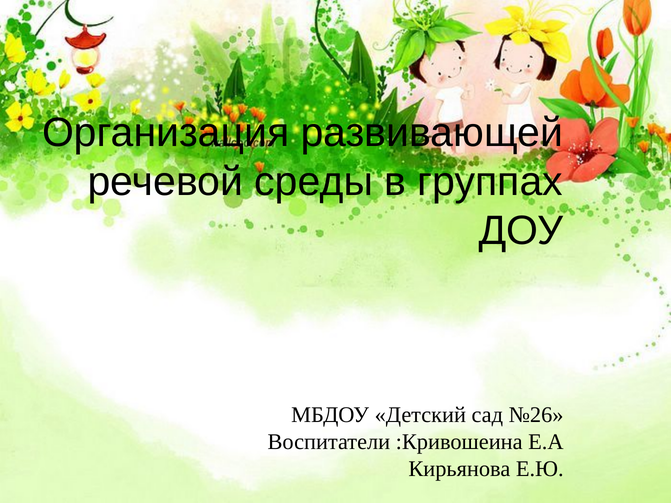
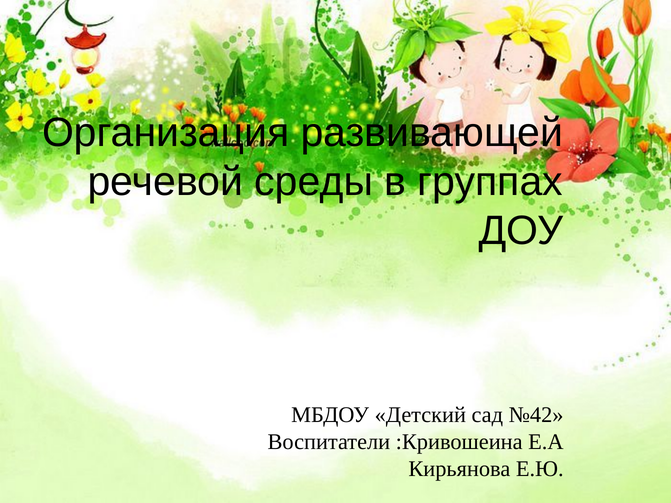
№26: №26 -> №42
